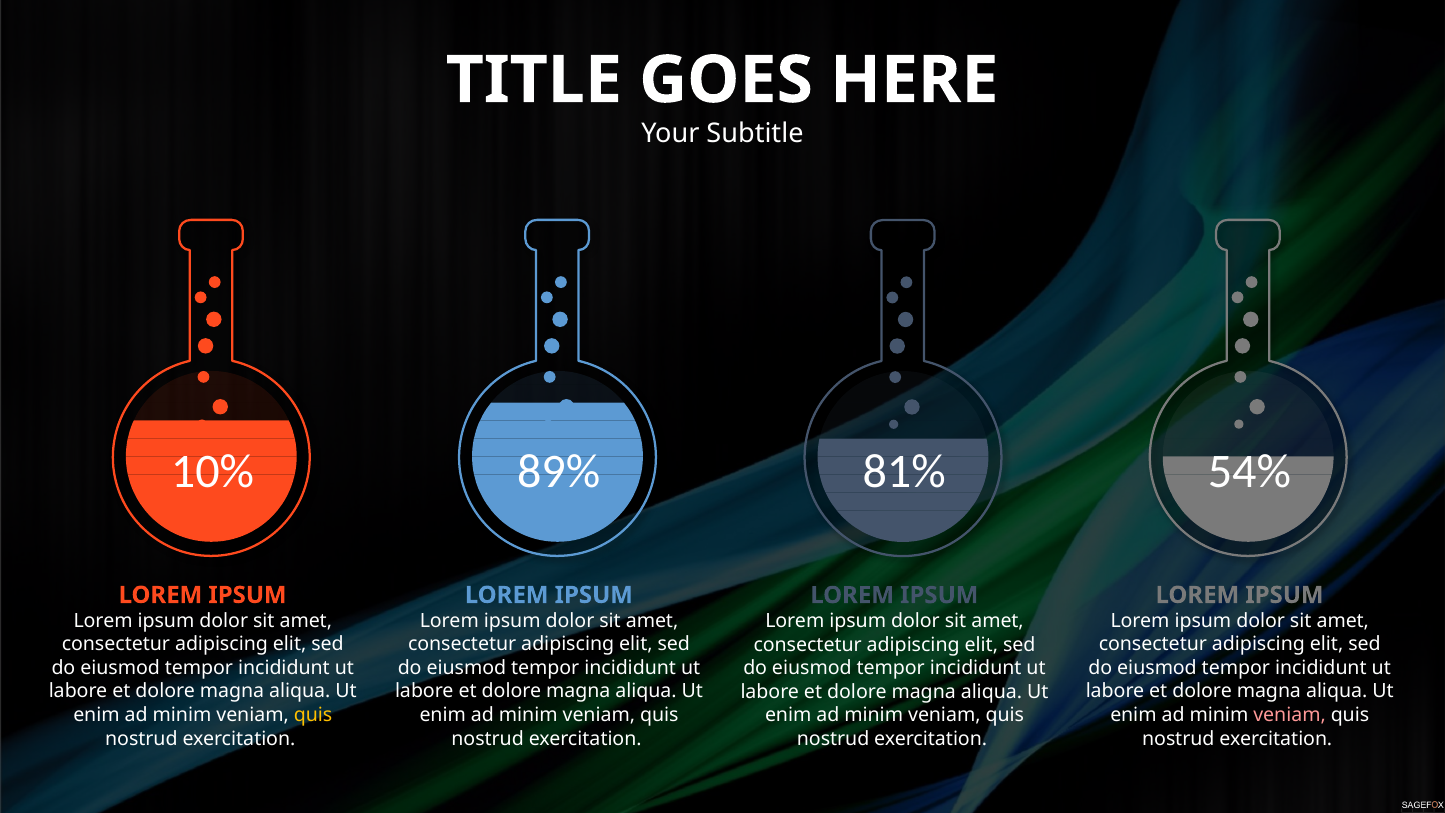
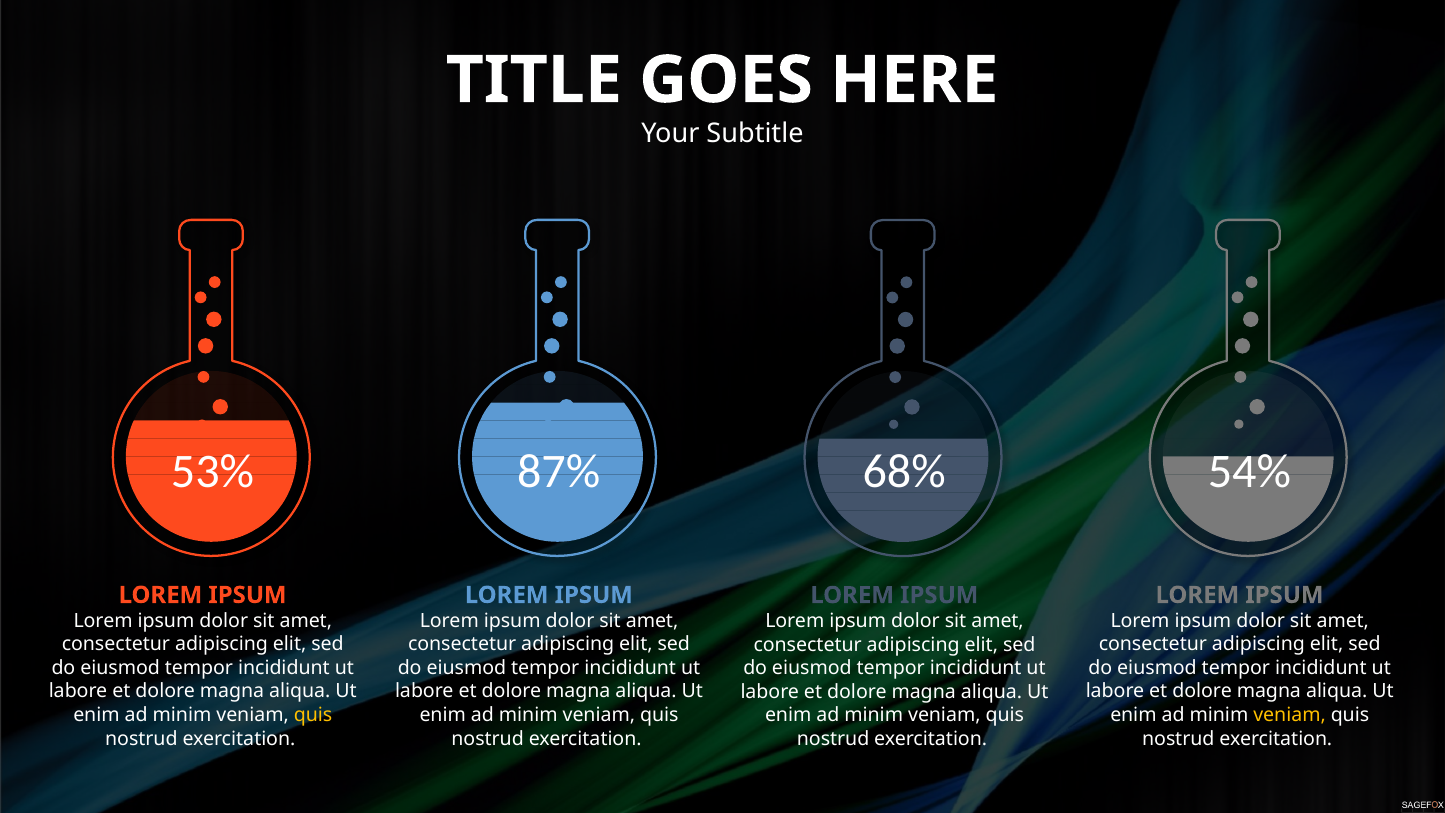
10%: 10% -> 53%
89%: 89% -> 87%
81%: 81% -> 68%
veniam at (1290, 715) colour: pink -> yellow
